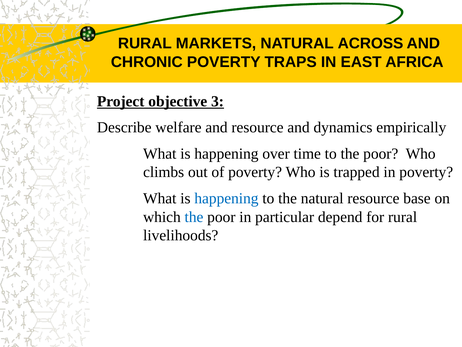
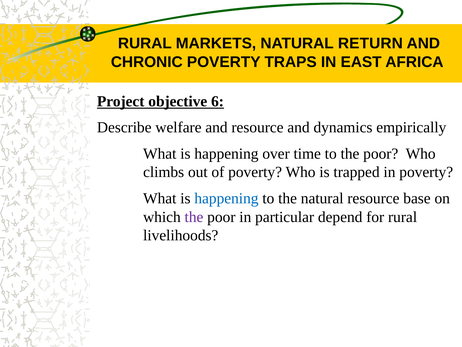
ACROSS: ACROSS -> RETURN
3: 3 -> 6
the at (194, 217) colour: blue -> purple
